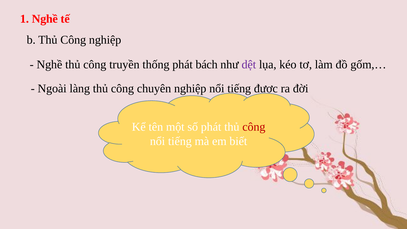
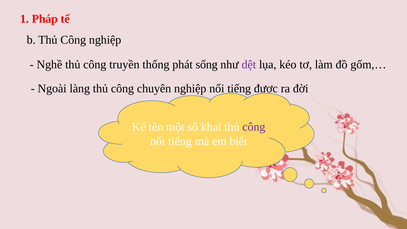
1 Nghề: Nghề -> Pháp
bách: bách -> sống
số phát: phát -> khai
công at (254, 127) colour: red -> purple
